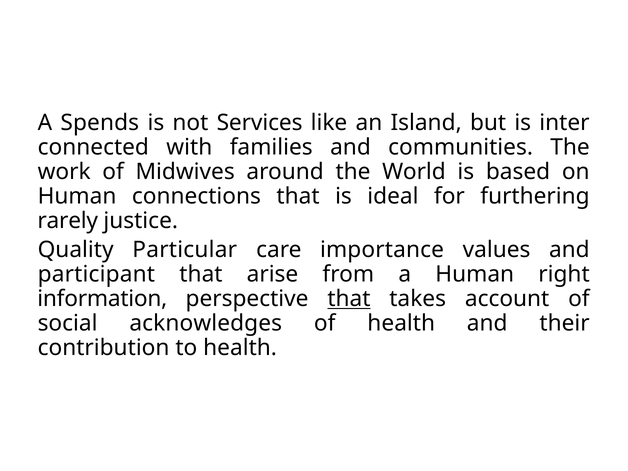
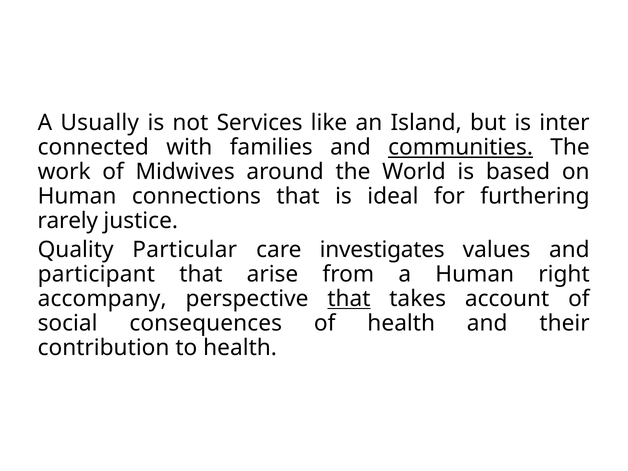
Spends: Spends -> Usually
communities underline: none -> present
importance: importance -> investigates
information: information -> accompany
acknowledges: acknowledges -> consequences
